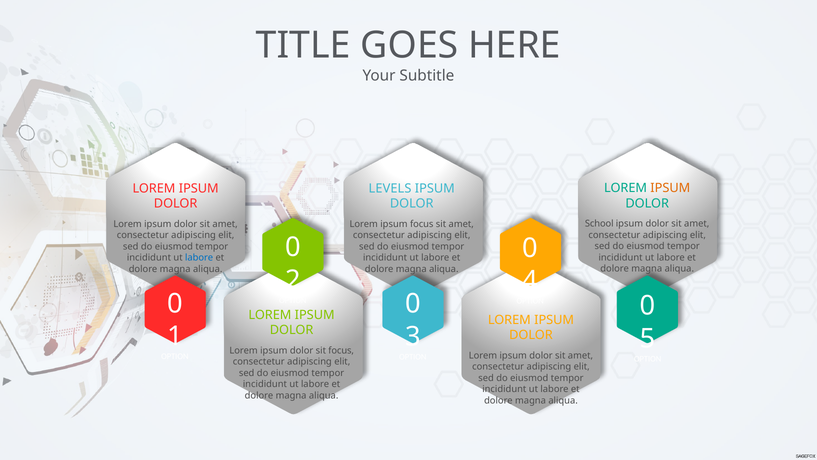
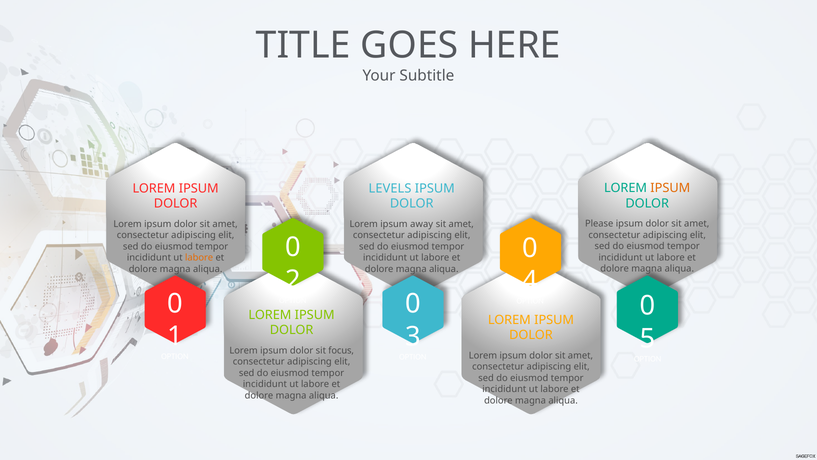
School: School -> Please
ipsum focus: focus -> away
labore at (199, 257) colour: blue -> orange
